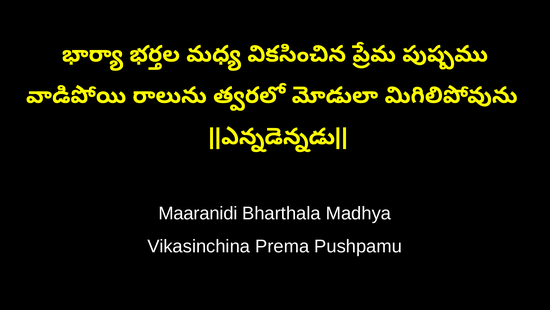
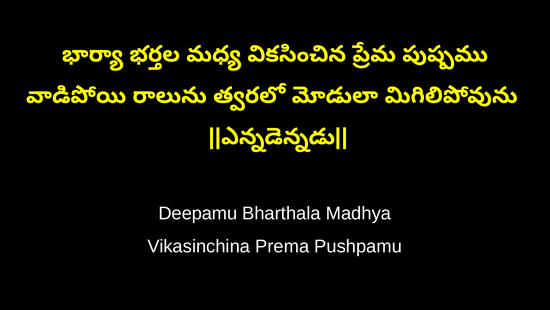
Maaranidi: Maaranidi -> Deepamu
